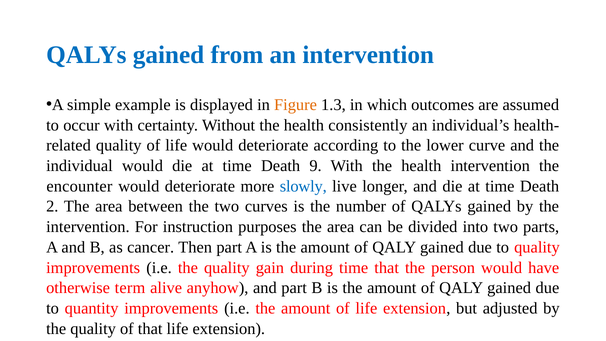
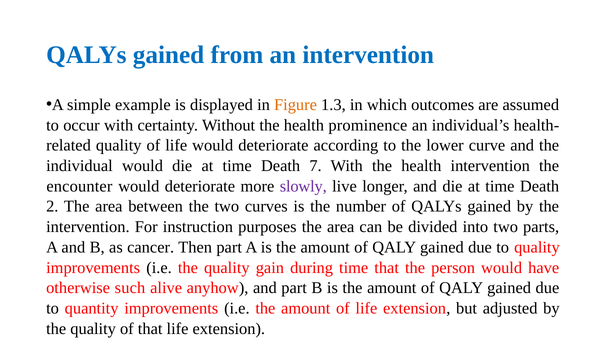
consistently: consistently -> prominence
9: 9 -> 7
slowly colour: blue -> purple
term: term -> such
